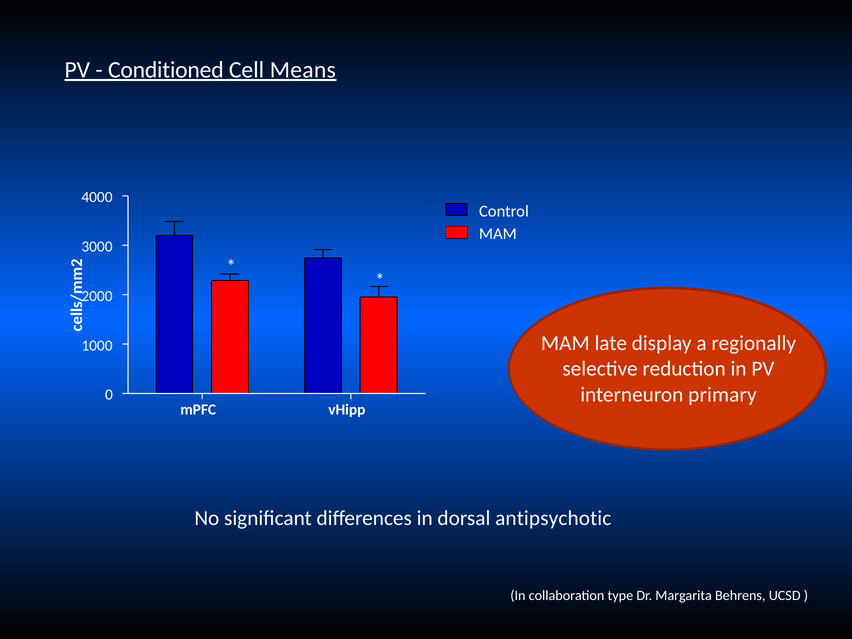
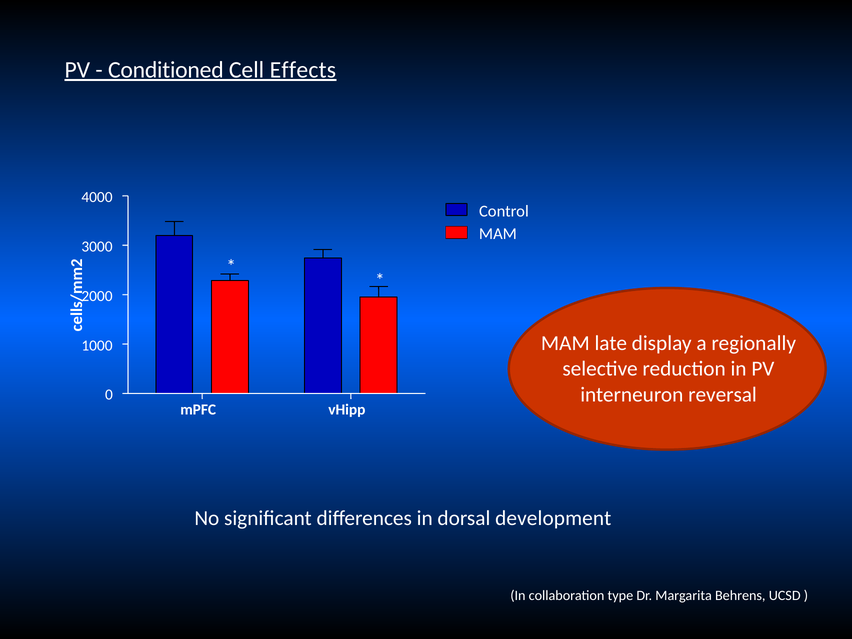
Means: Means -> Effects
primary: primary -> reversal
antipsychotic: antipsychotic -> development
